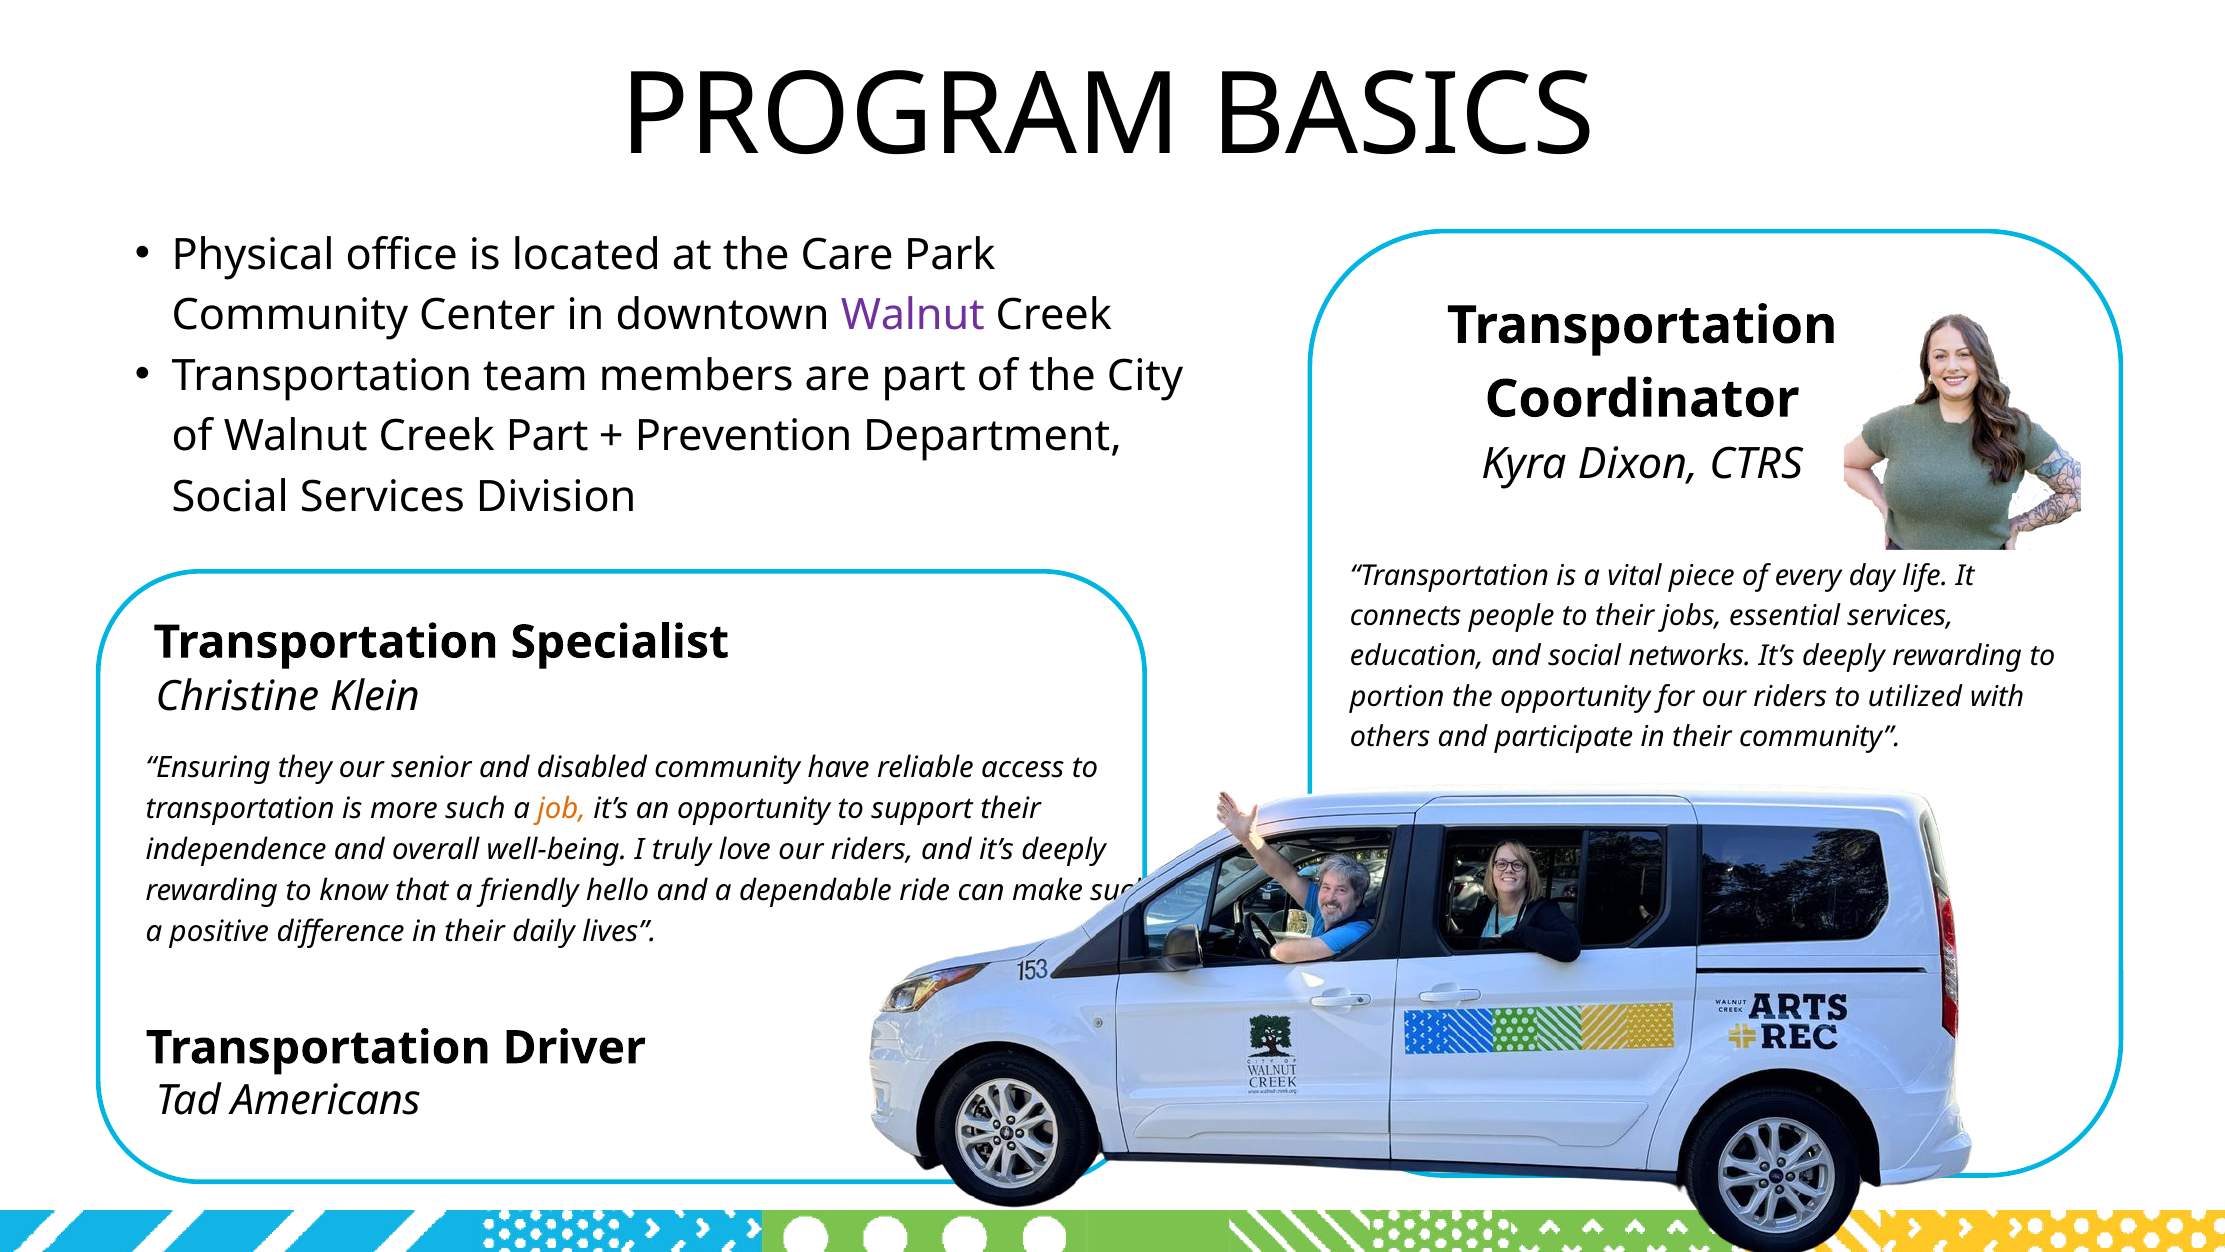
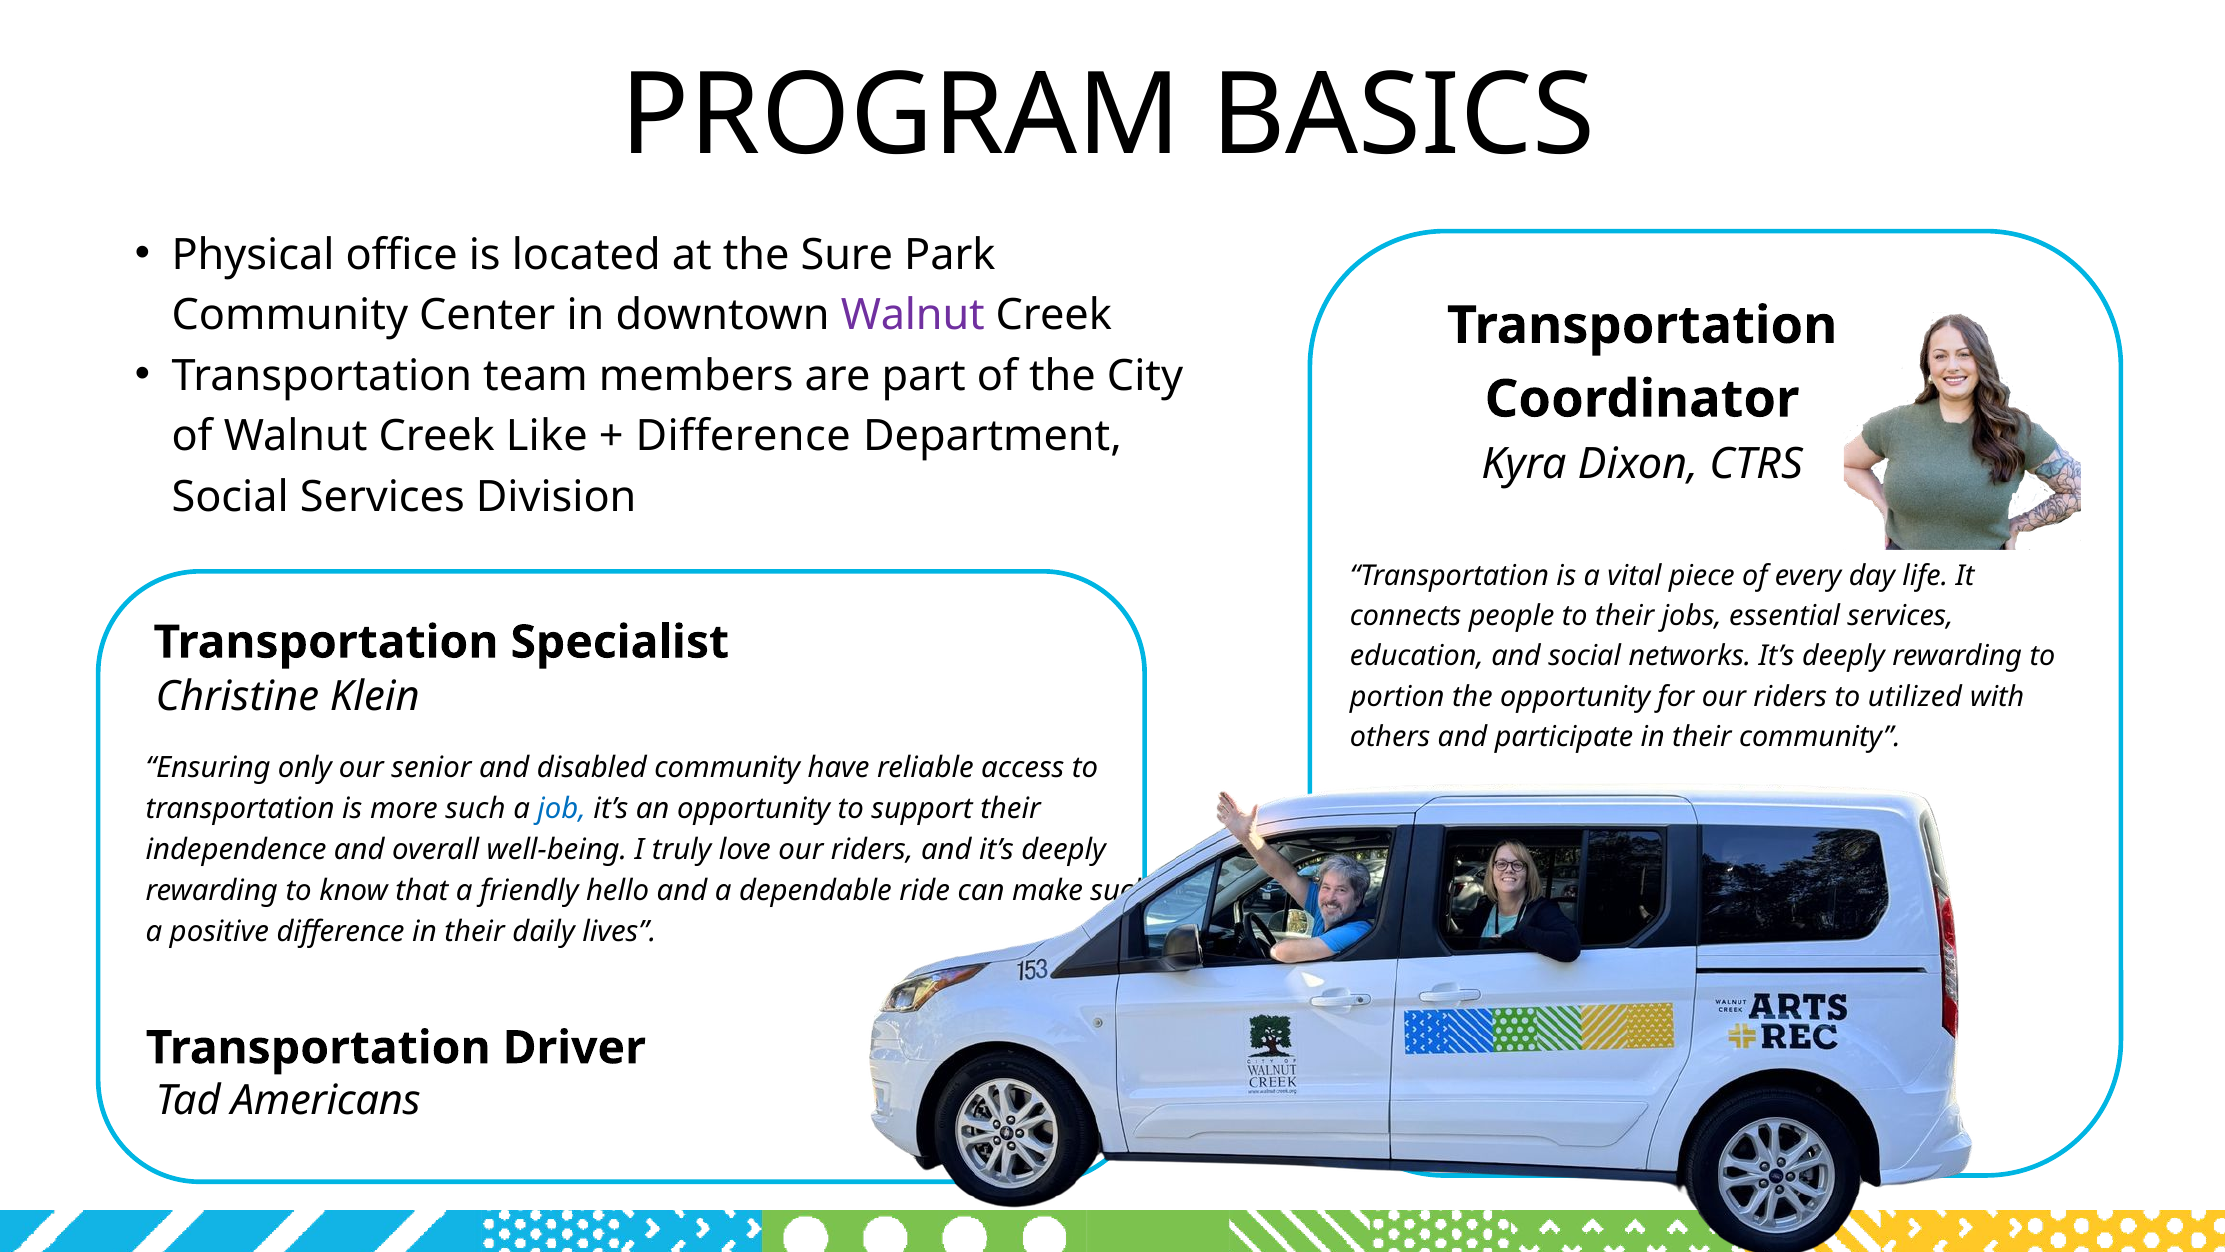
Care: Care -> Sure
Creek Part: Part -> Like
Prevention at (744, 436): Prevention -> Difference
they: they -> only
job colour: orange -> blue
